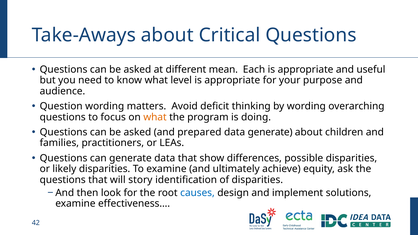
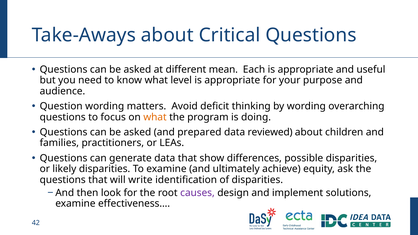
data generate: generate -> reviewed
story: story -> write
causes colour: blue -> purple
